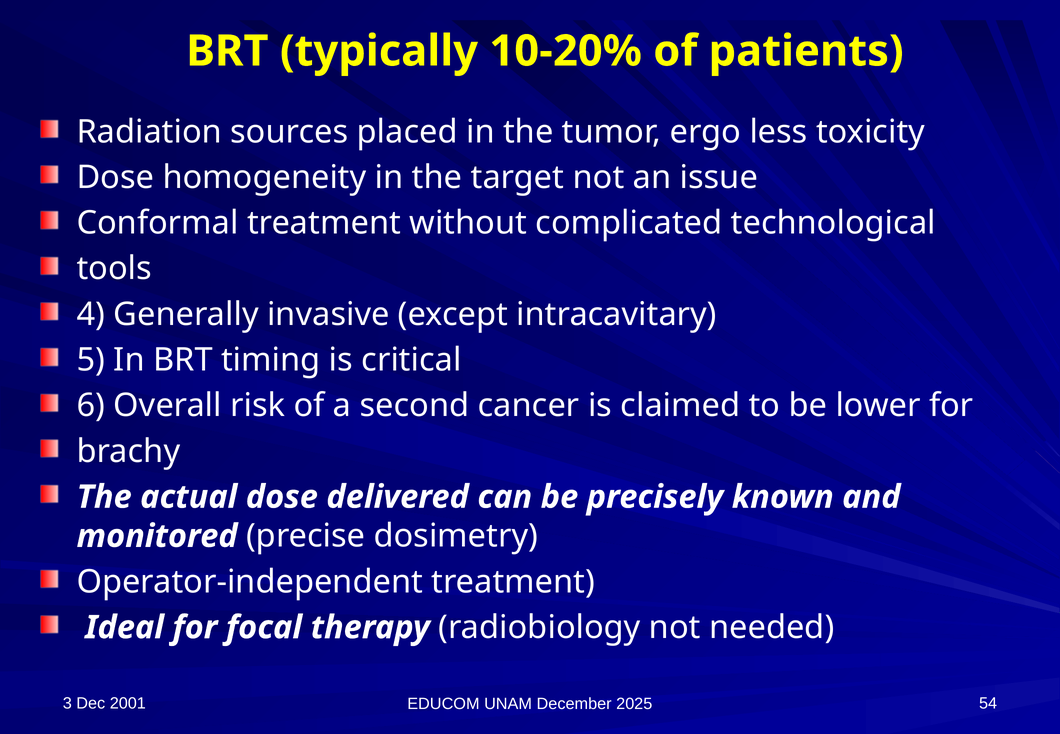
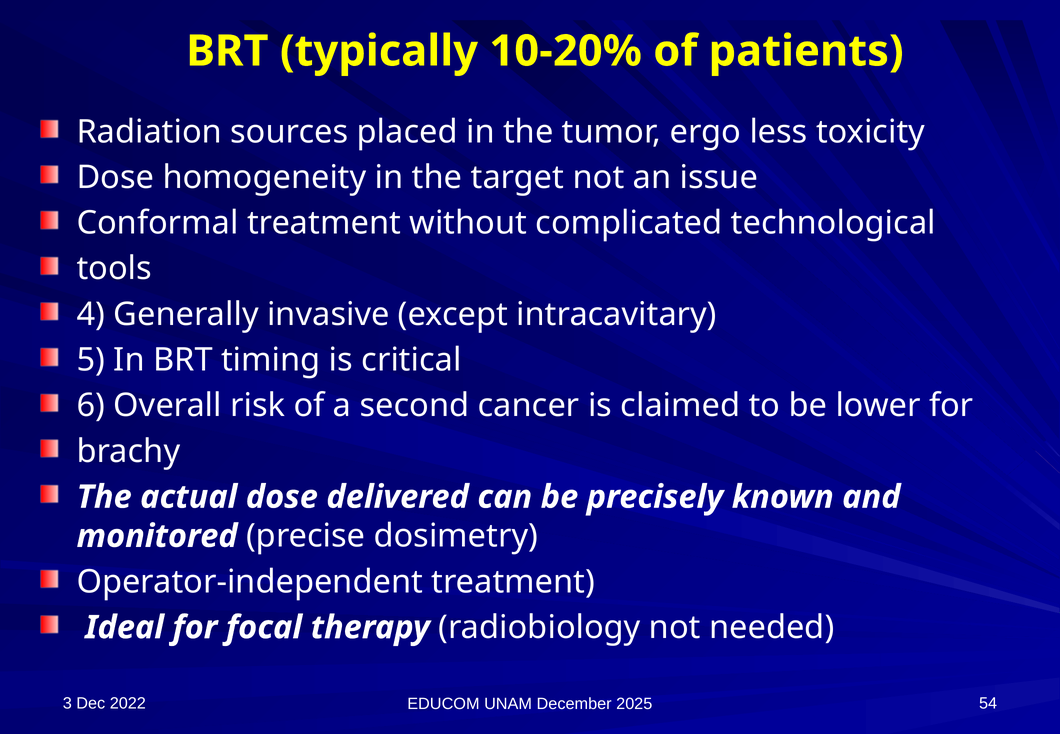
2001: 2001 -> 2022
